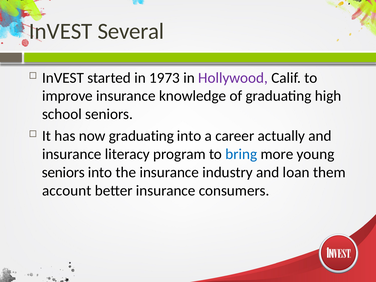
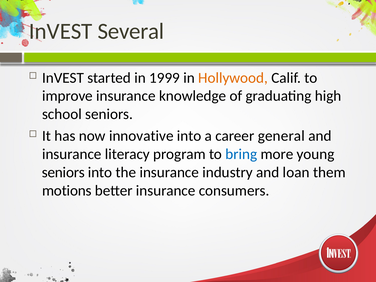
1973: 1973 -> 1999
Hollywood colour: purple -> orange
now graduating: graduating -> innovative
actually: actually -> general
account: account -> motions
